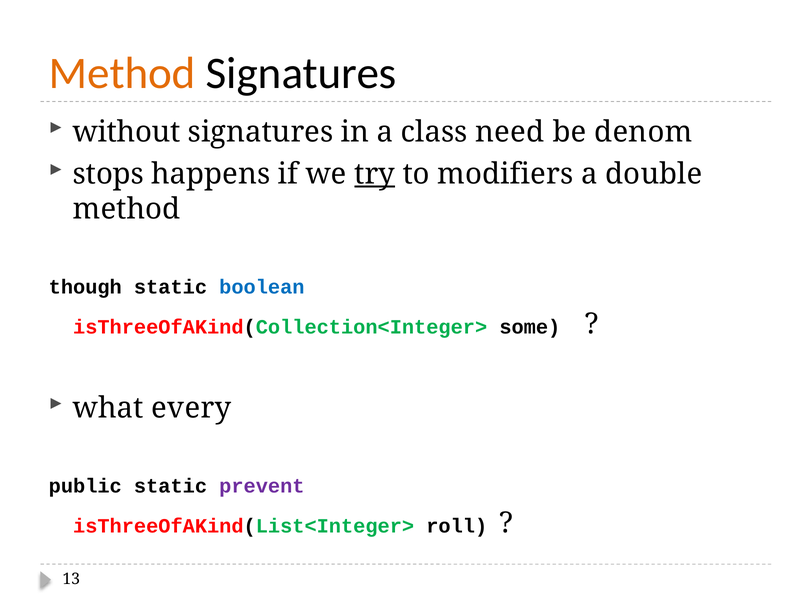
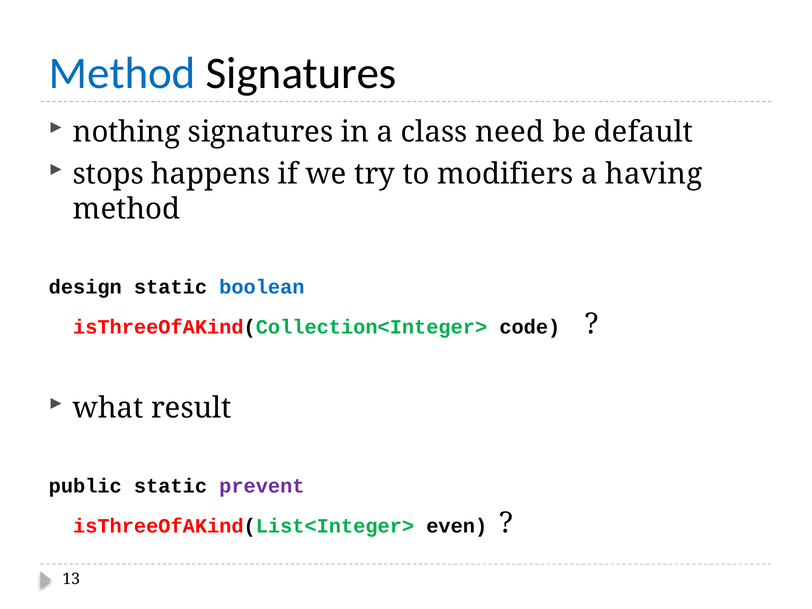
Method at (122, 74) colour: orange -> blue
without: without -> nothing
denom: denom -> default
try underline: present -> none
double: double -> having
though: though -> design
some: some -> code
every: every -> result
roll: roll -> even
